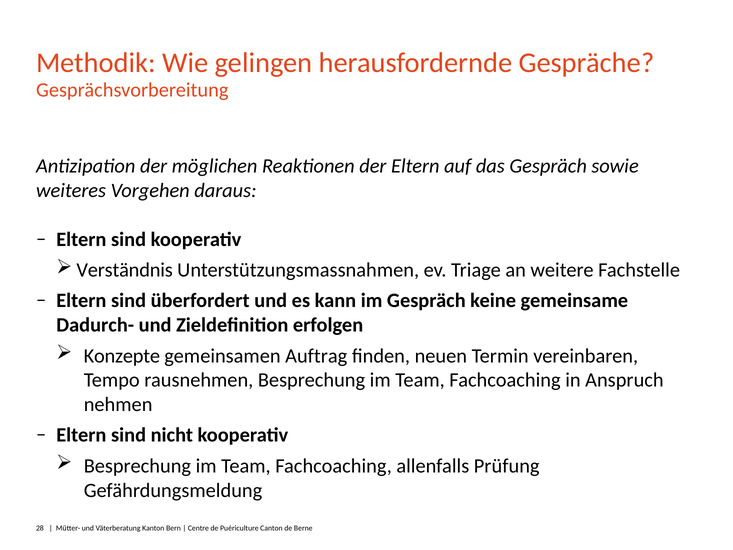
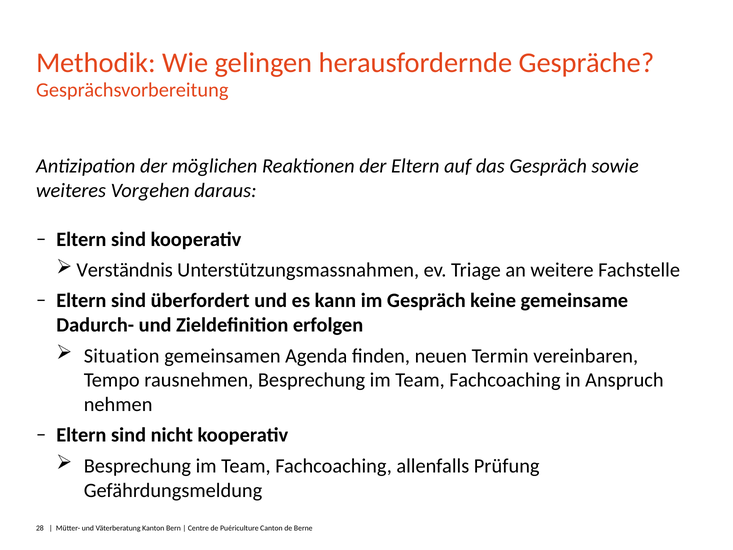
Konzepte: Konzepte -> Situation
Auftrag: Auftrag -> Agenda
